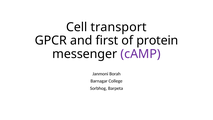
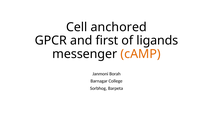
transport: transport -> anchored
protein: protein -> ligands
cAMP colour: purple -> orange
